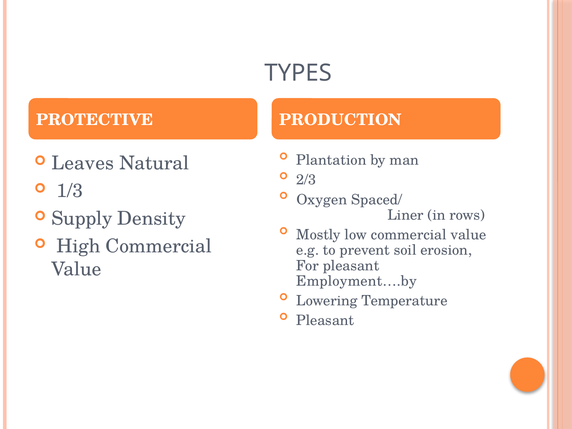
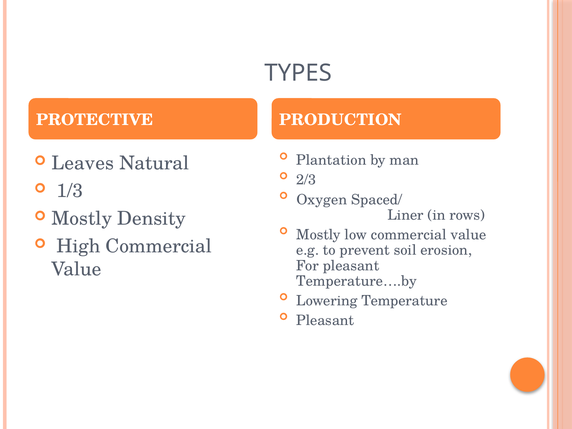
Supply at (82, 219): Supply -> Mostly
Employment….by: Employment….by -> Temperature….by
